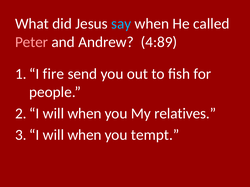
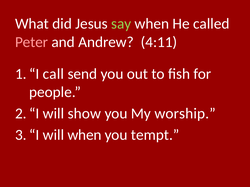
say colour: light blue -> light green
4:89: 4:89 -> 4:11
fire: fire -> call
when at (84, 114): when -> show
relatives: relatives -> worship
